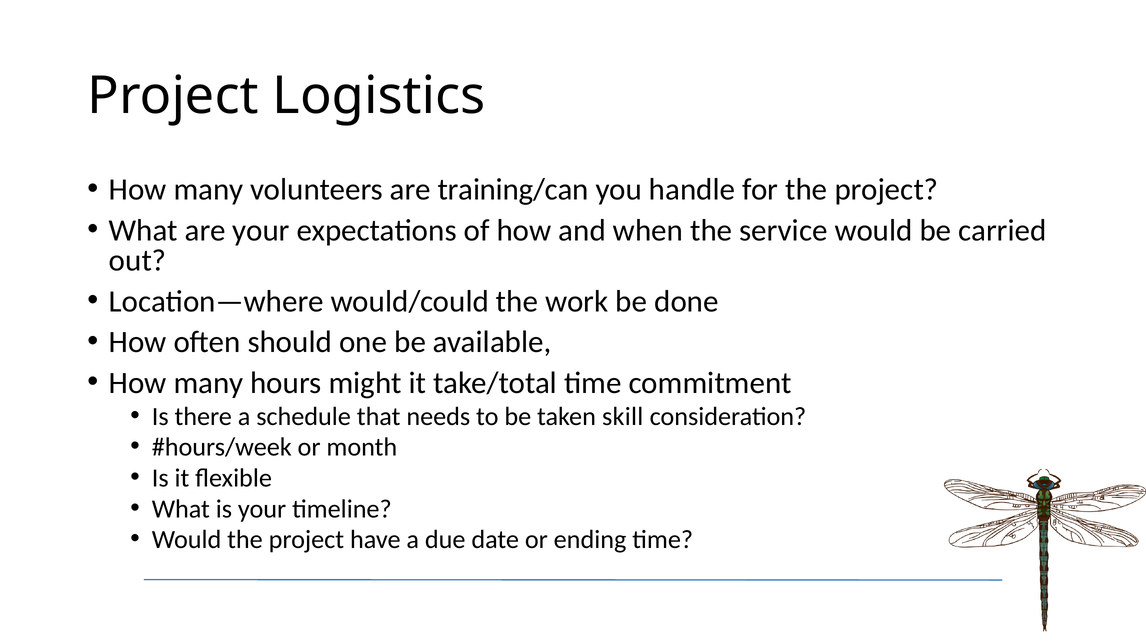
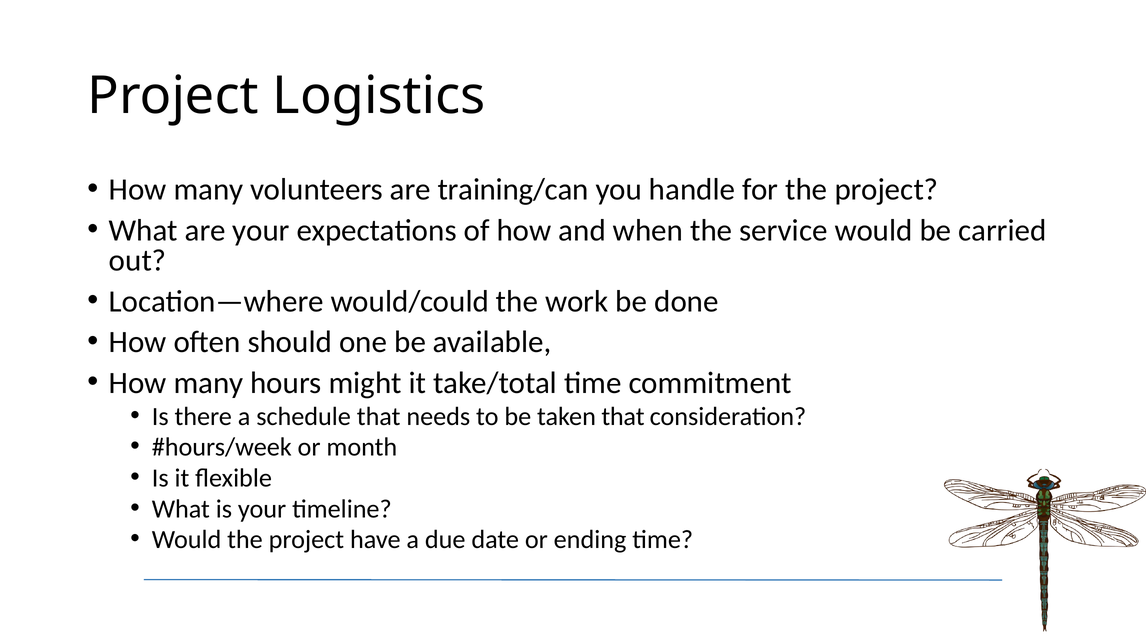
taken skill: skill -> that
